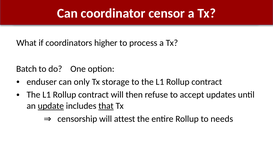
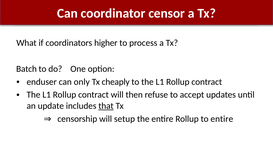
storage: storage -> cheaply
update underline: present -> none
attest: attest -> setup
to needs: needs -> entire
